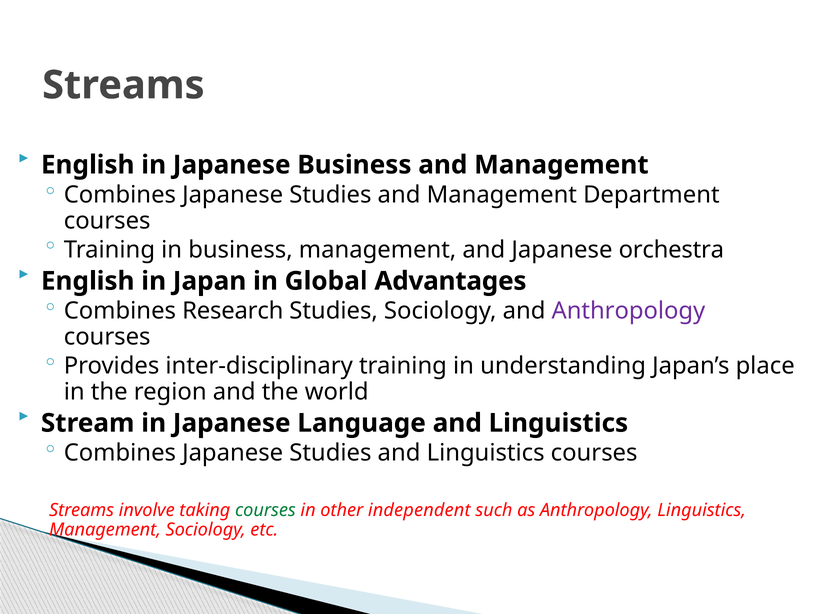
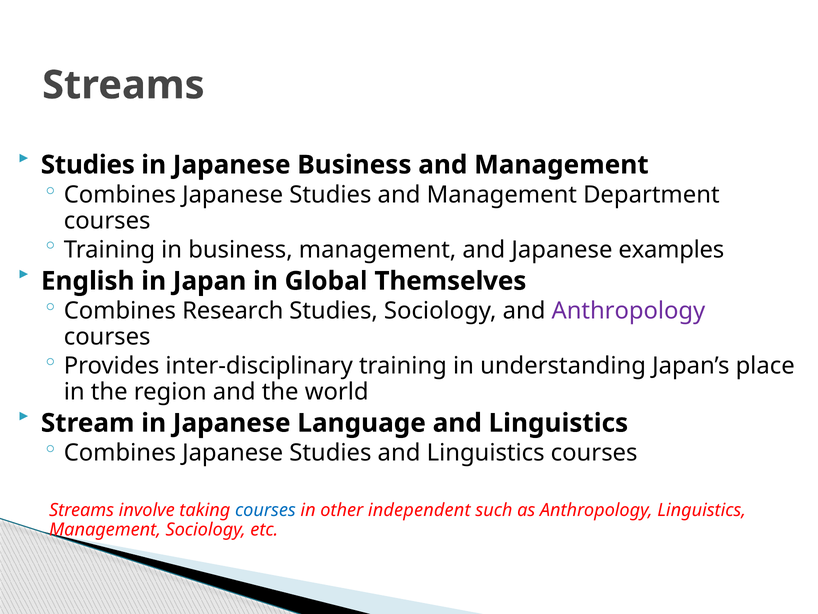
English at (88, 165): English -> Studies
orchestra: orchestra -> examples
Advantages: Advantages -> Themselves
courses at (265, 510) colour: green -> blue
